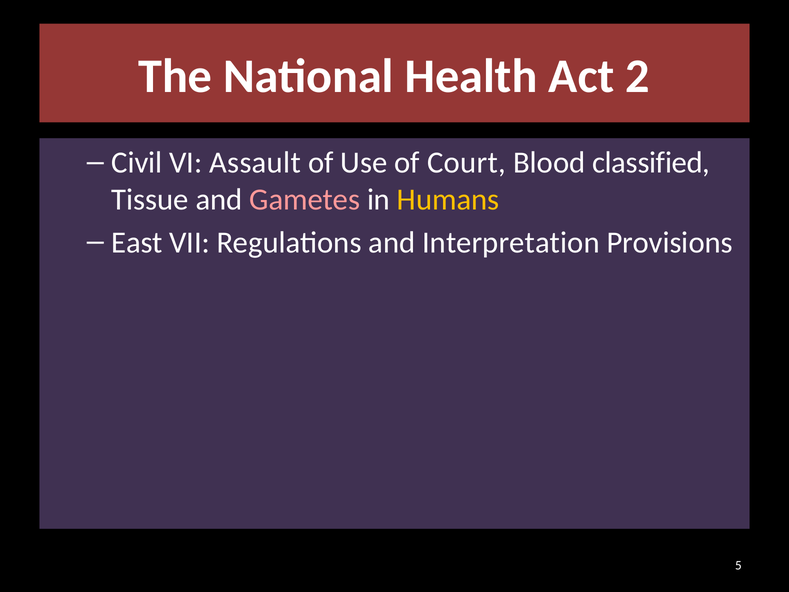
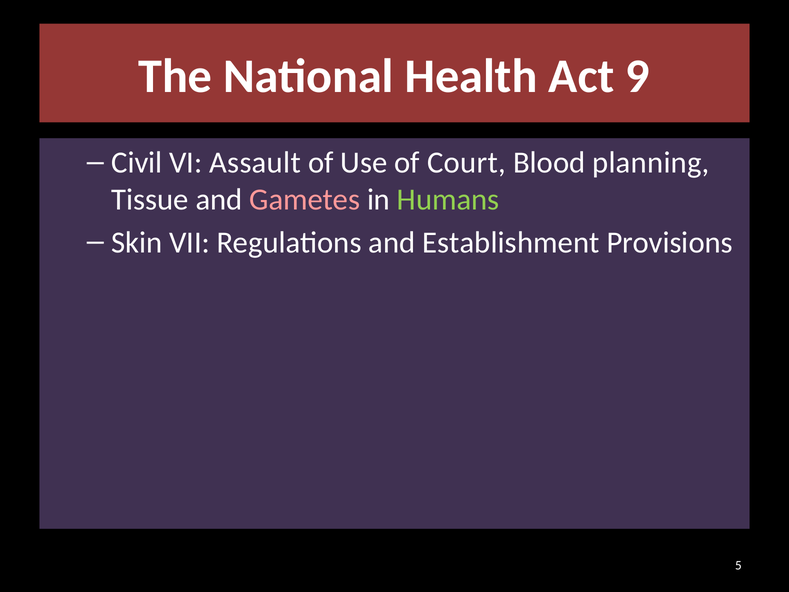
2: 2 -> 9
classified: classified -> planning
Humans colour: yellow -> light green
East: East -> Skin
Interpretation: Interpretation -> Establishment
